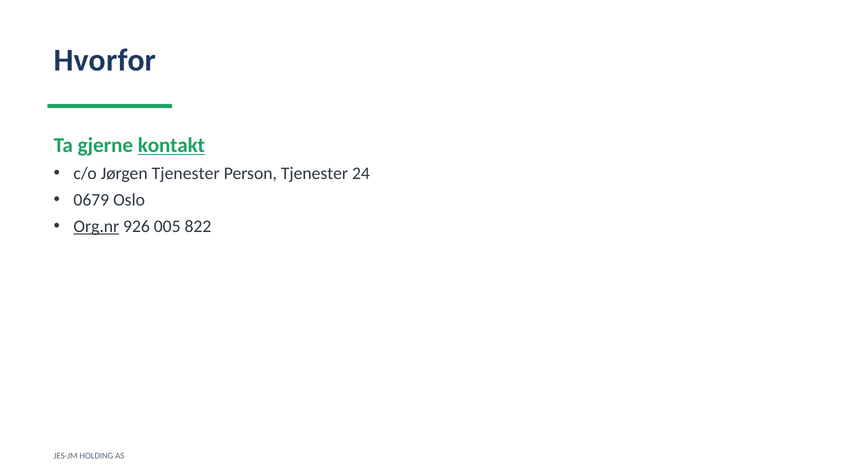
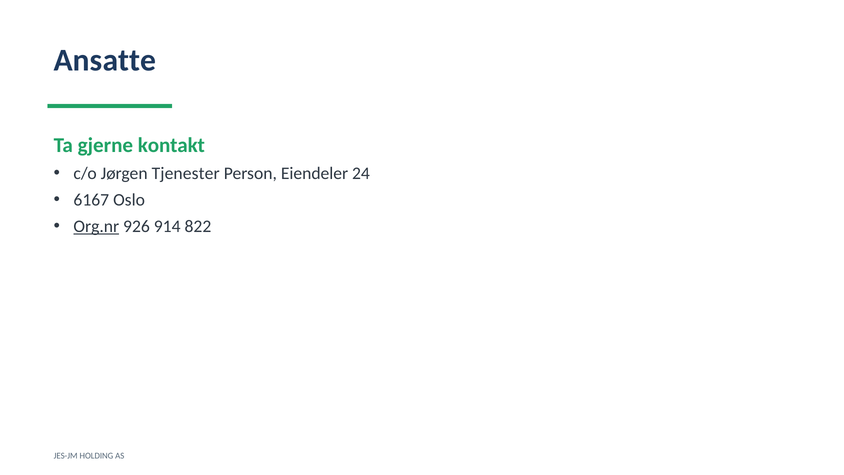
Hvorfor: Hvorfor -> Ansatte
kontakt underline: present -> none
Person Tjenester: Tjenester -> Eiendeler
0679: 0679 -> 6167
005: 005 -> 914
